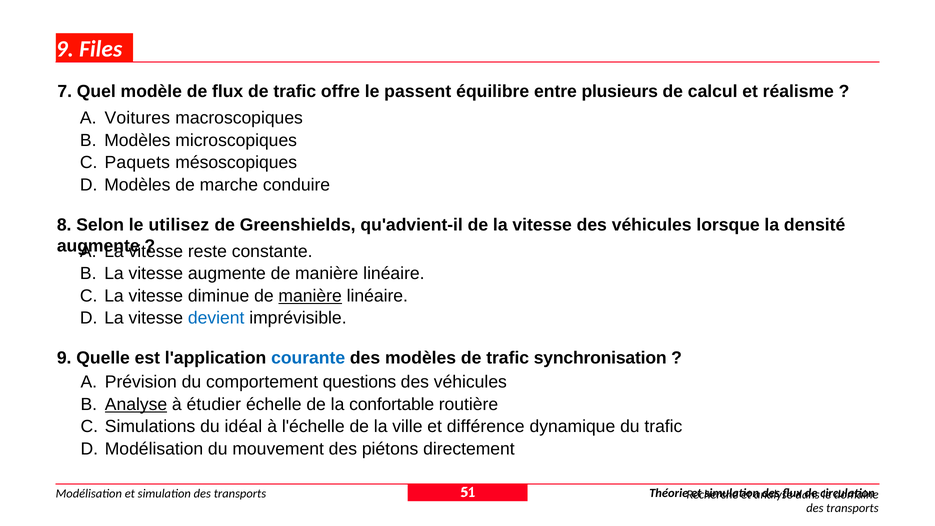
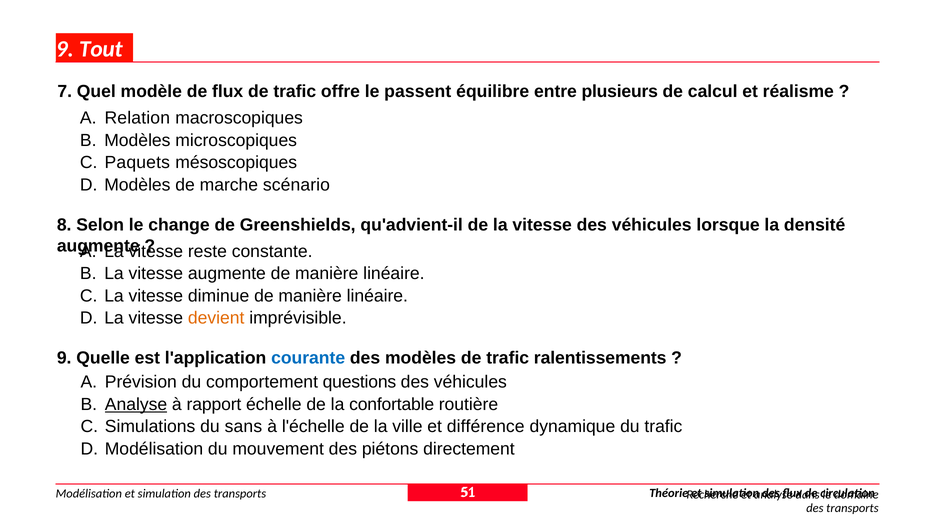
Files: Files -> Tout
Voitures: Voitures -> Relation
conduire: conduire -> scénario
utilisez: utilisez -> change
manière at (310, 296) underline: present -> none
devient colour: blue -> orange
synchronisation: synchronisation -> ralentissements
étudier: étudier -> rapport
idéal: idéal -> sans
